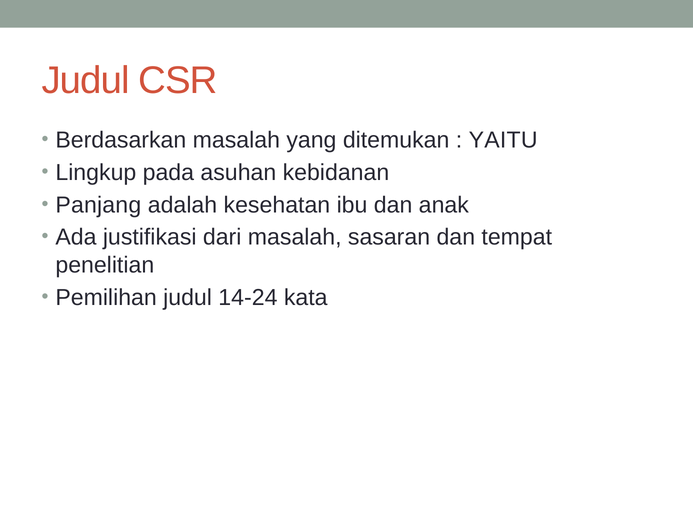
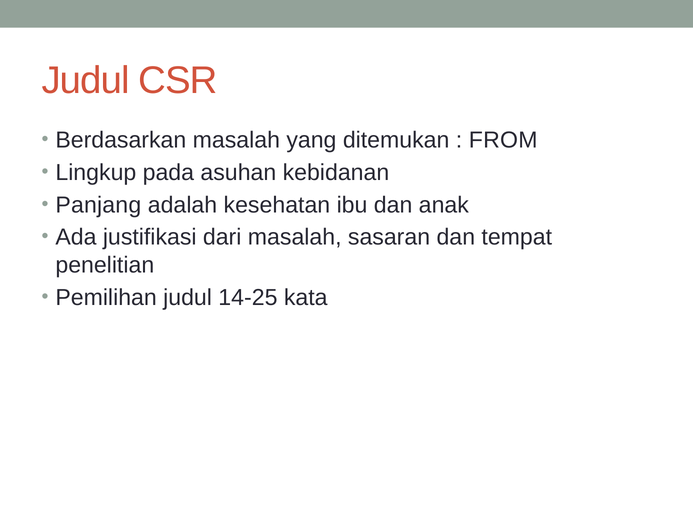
YAITU: YAITU -> FROM
14-24: 14-24 -> 14-25
